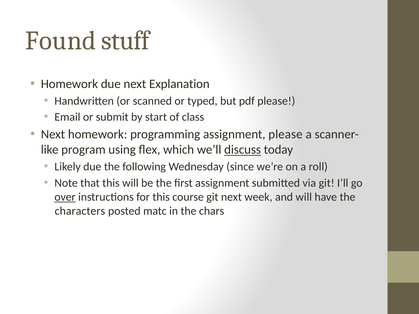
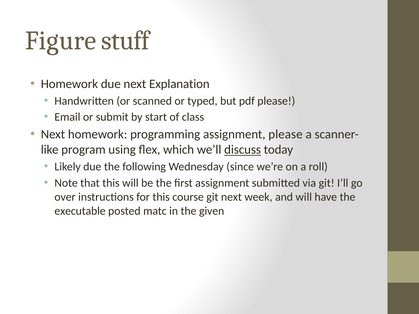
Found: Found -> Figure
over underline: present -> none
characters: characters -> executable
chars: chars -> given
